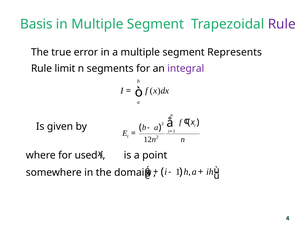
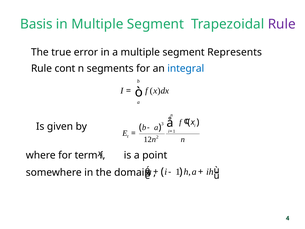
limit: limit -> cont
integral colour: purple -> blue
used: used -> term
